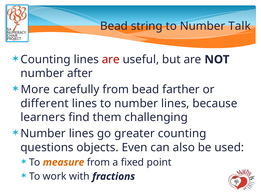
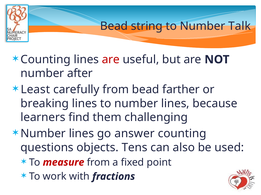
More: More -> Least
different: different -> breaking
greater: greater -> answer
Even: Even -> Tens
measure colour: orange -> red
